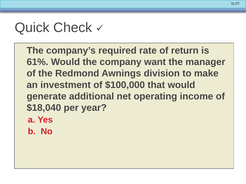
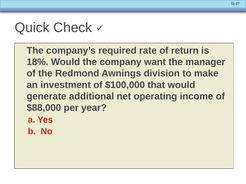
61%: 61% -> 18%
$18,040: $18,040 -> $88,000
